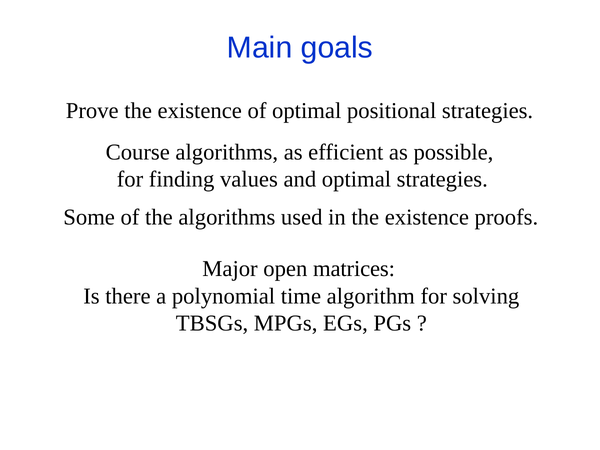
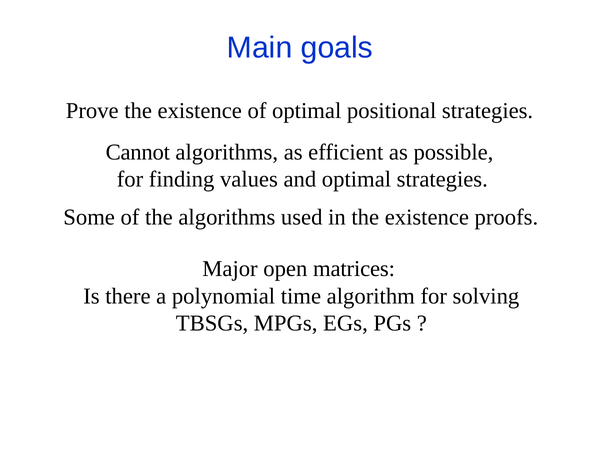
Course: Course -> Cannot
